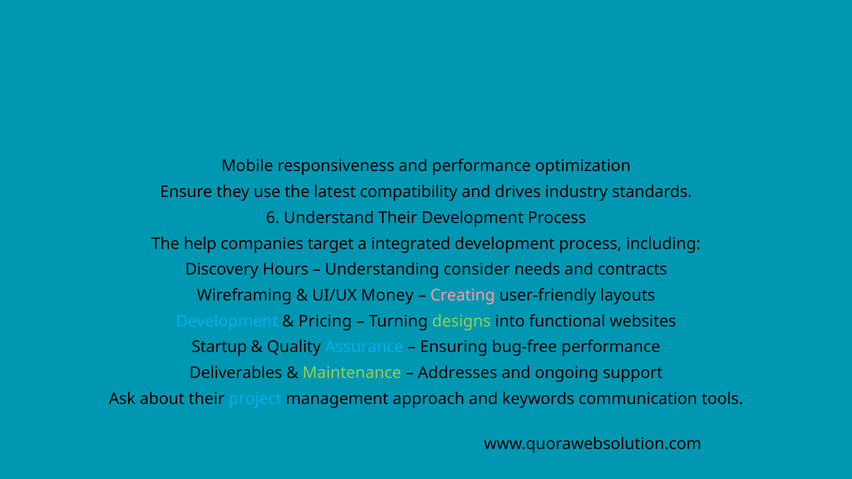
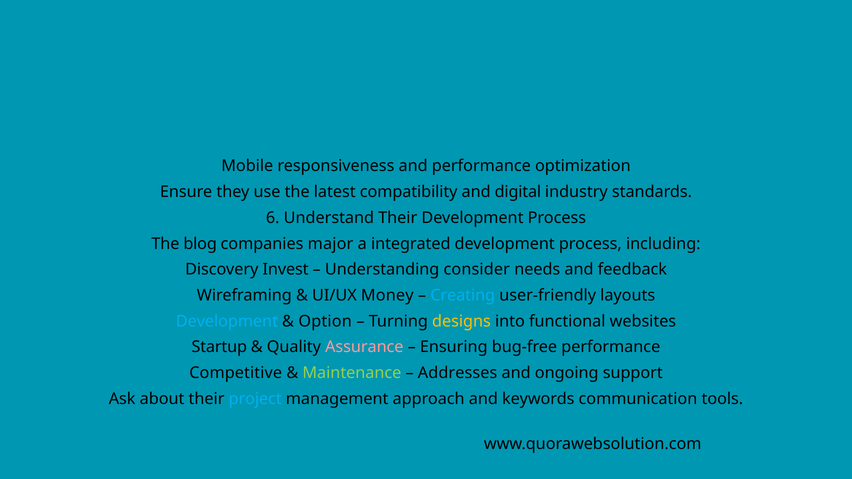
drives: drives -> digital
help: help -> blog
target: target -> major
Hours: Hours -> Invest
contracts: contracts -> feedback
Creating colour: pink -> light blue
Pricing: Pricing -> Option
designs colour: light green -> yellow
Assurance colour: light blue -> pink
Deliverables: Deliverables -> Competitive
